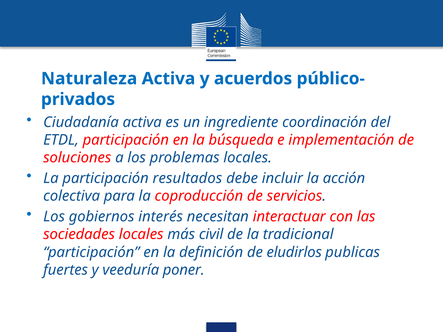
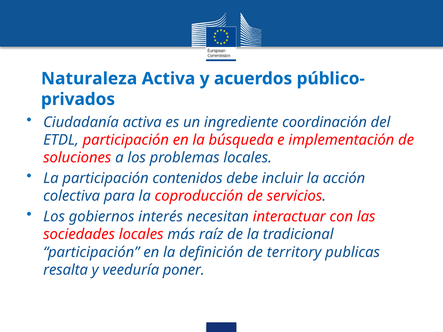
resultados: resultados -> contenidos
civil: civil -> raíz
eludirlos: eludirlos -> territory
fuertes: fuertes -> resalta
